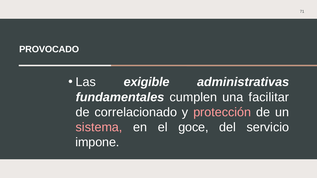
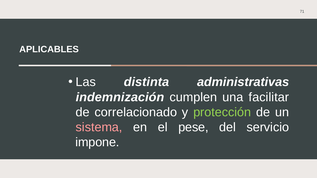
PROVOCADO: PROVOCADO -> APLICABLES
exigible: exigible -> distinta
fundamentales: fundamentales -> indemnización
protección colour: pink -> light green
goce: goce -> pese
